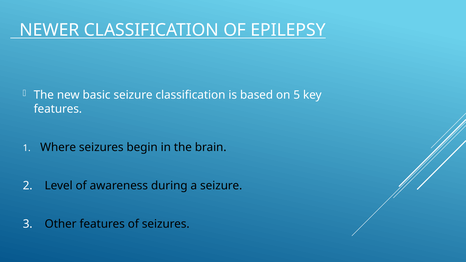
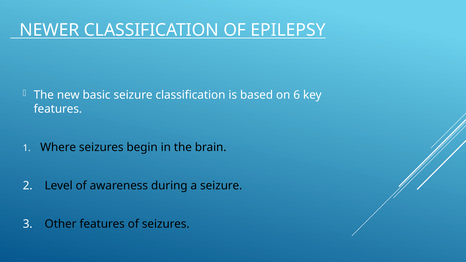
5: 5 -> 6
